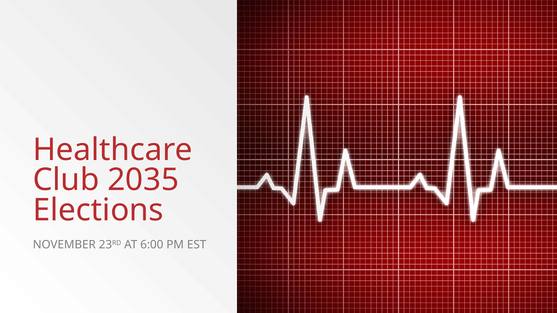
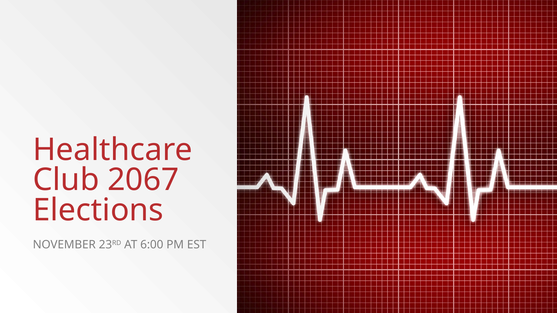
2035: 2035 -> 2067
